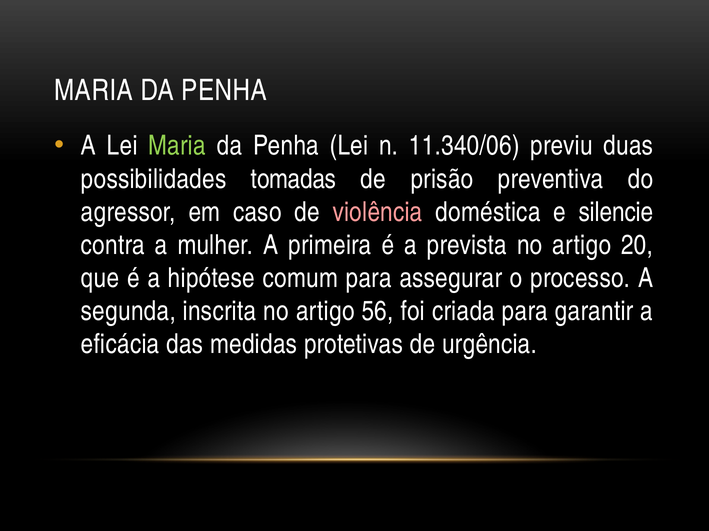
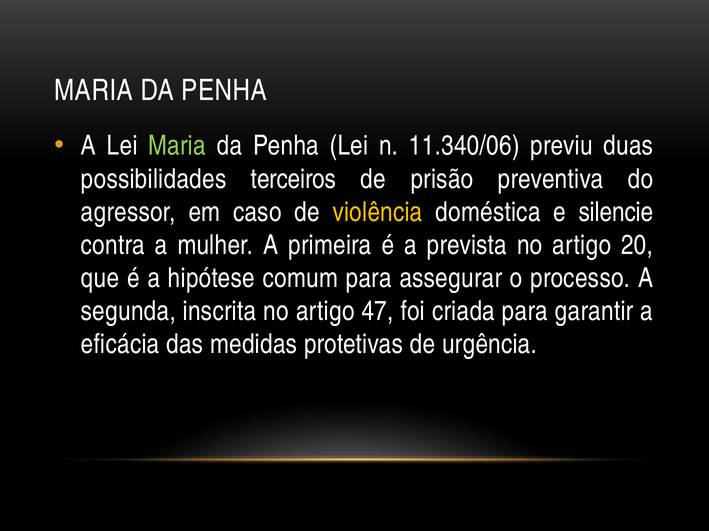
tomadas: tomadas -> terceiros
violência colour: pink -> yellow
56: 56 -> 47
